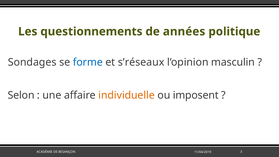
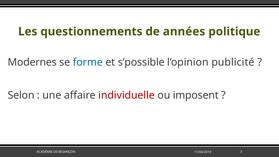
Sondages: Sondages -> Modernes
s’réseaux: s’réseaux -> s’possible
masculin: masculin -> publicité
individuelle colour: orange -> red
